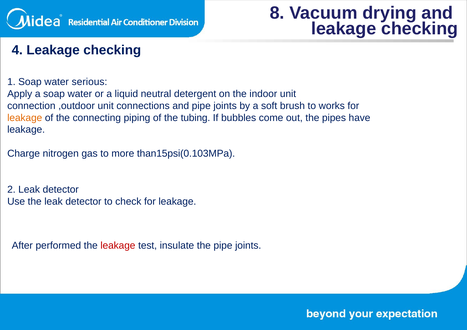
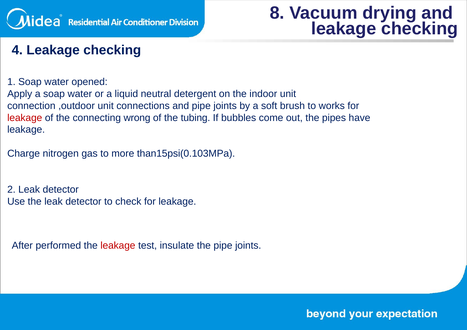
serious: serious -> opened
leakage at (25, 118) colour: orange -> red
piping: piping -> wrong
